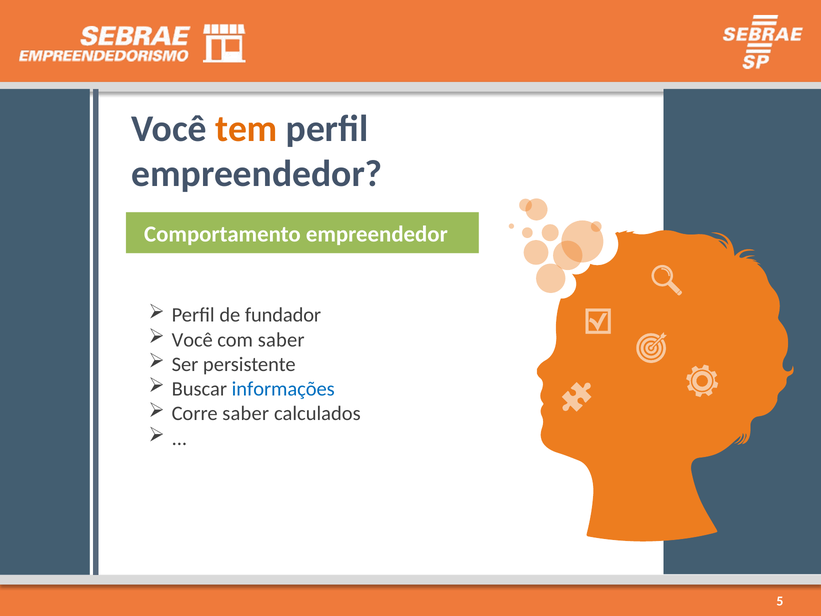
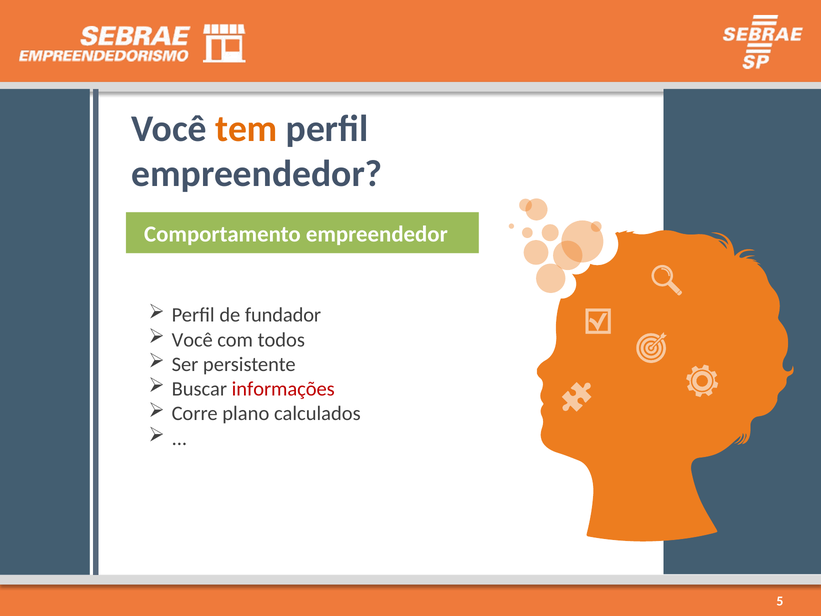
com saber: saber -> todos
informações colour: blue -> red
Corre saber: saber -> plano
